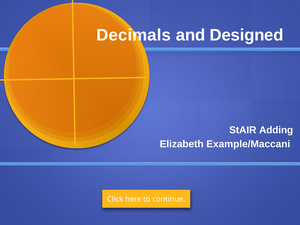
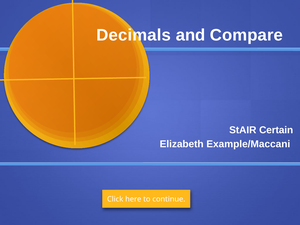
Designed: Designed -> Compare
Adding: Adding -> Certain
